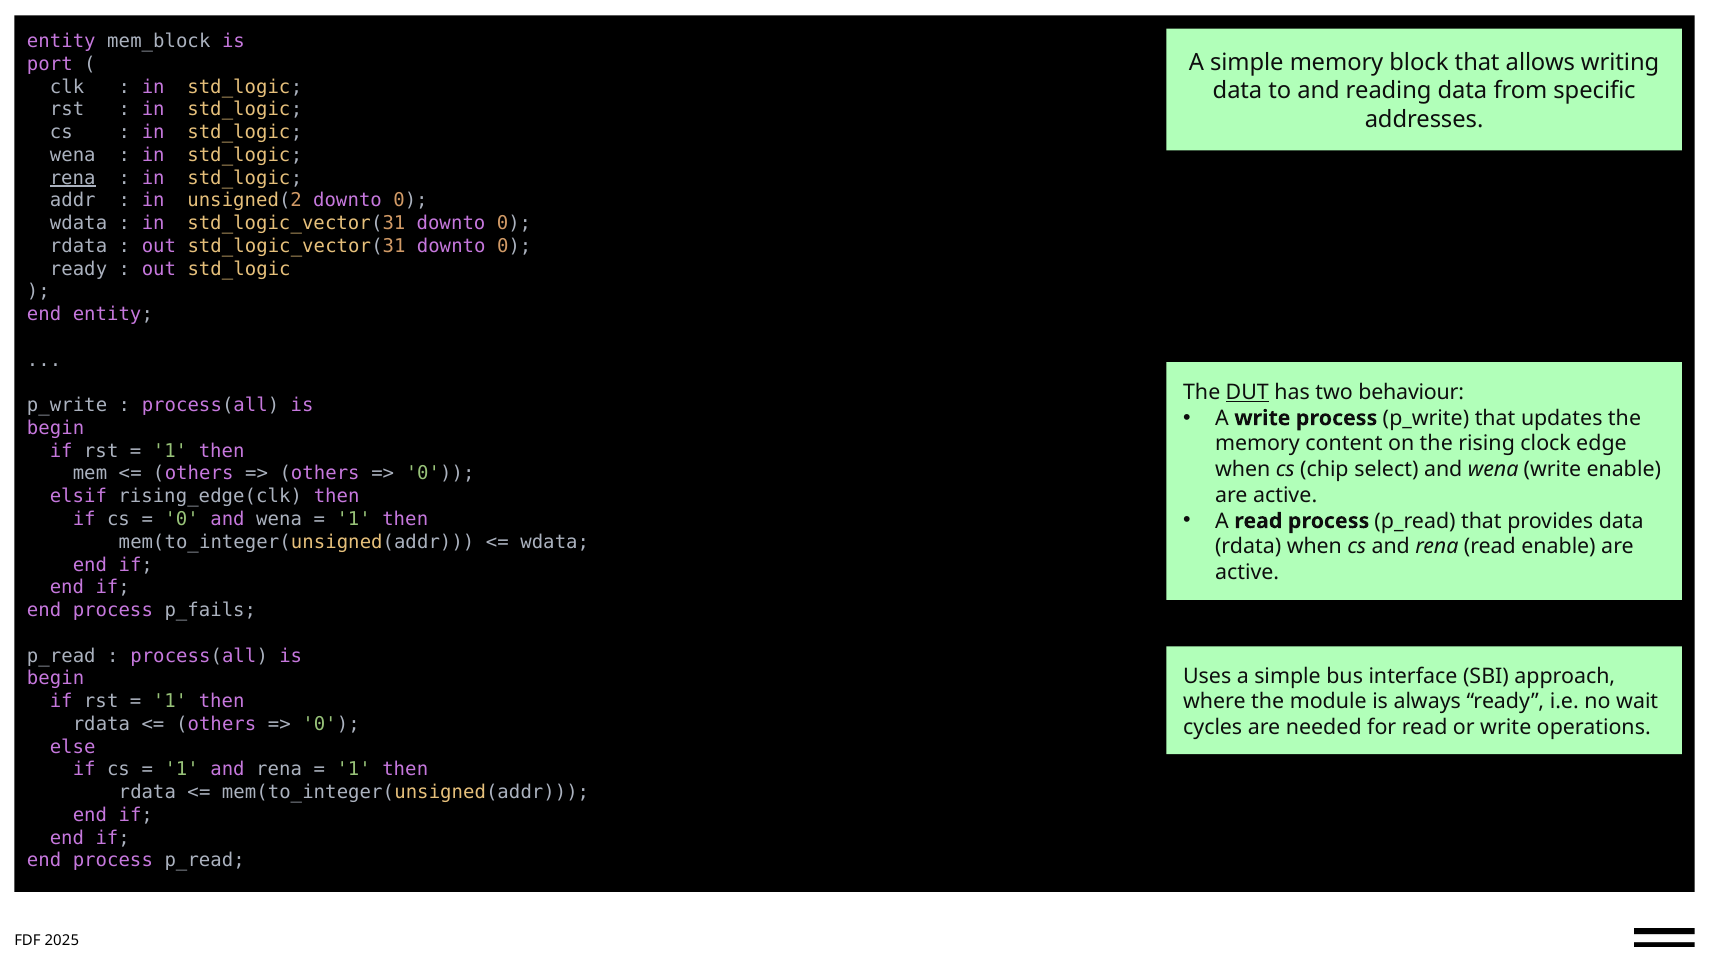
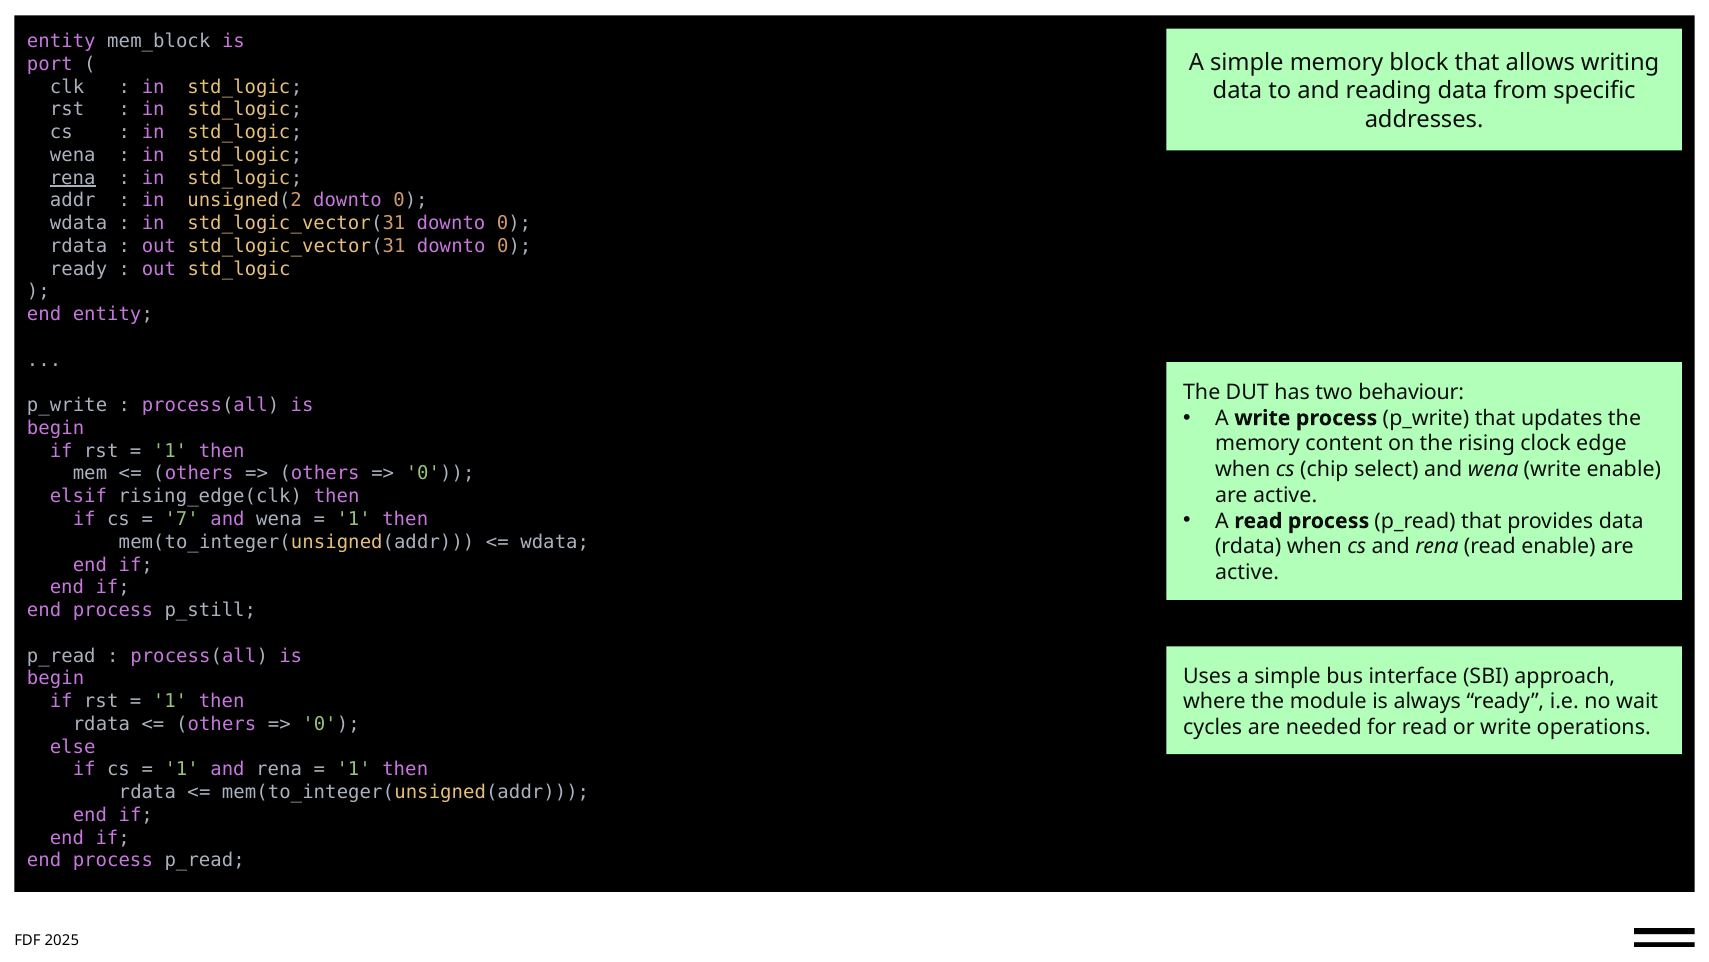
DUT underline: present -> none
0 at (182, 519): 0 -> 7
p_fails: p_fails -> p_still
